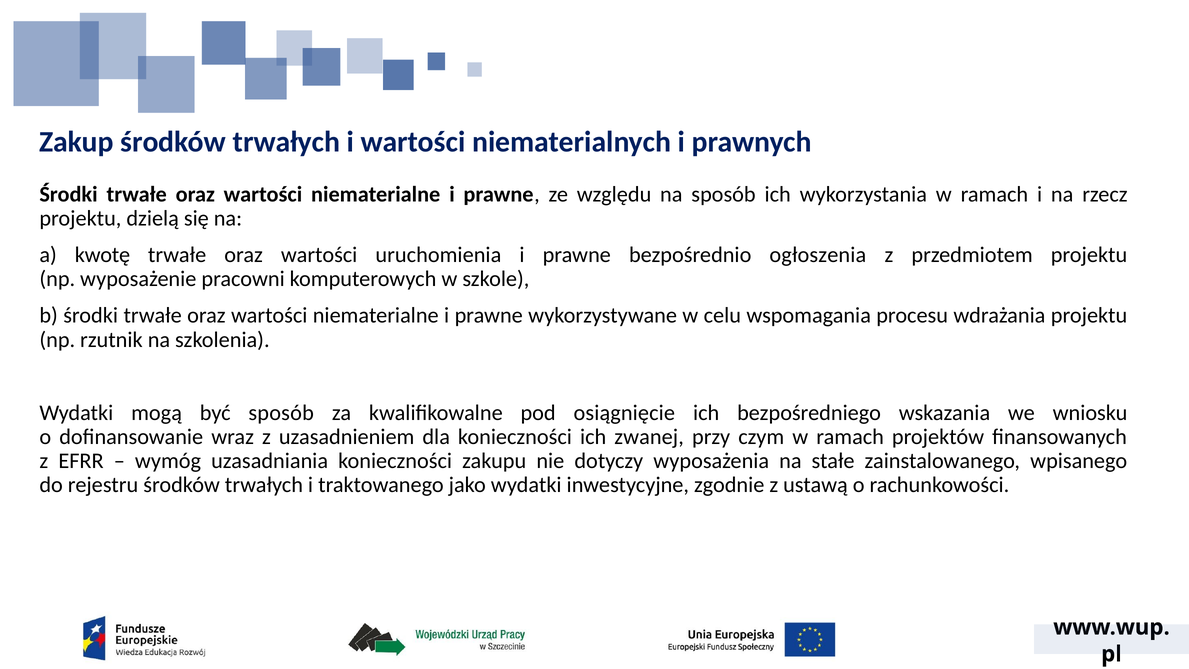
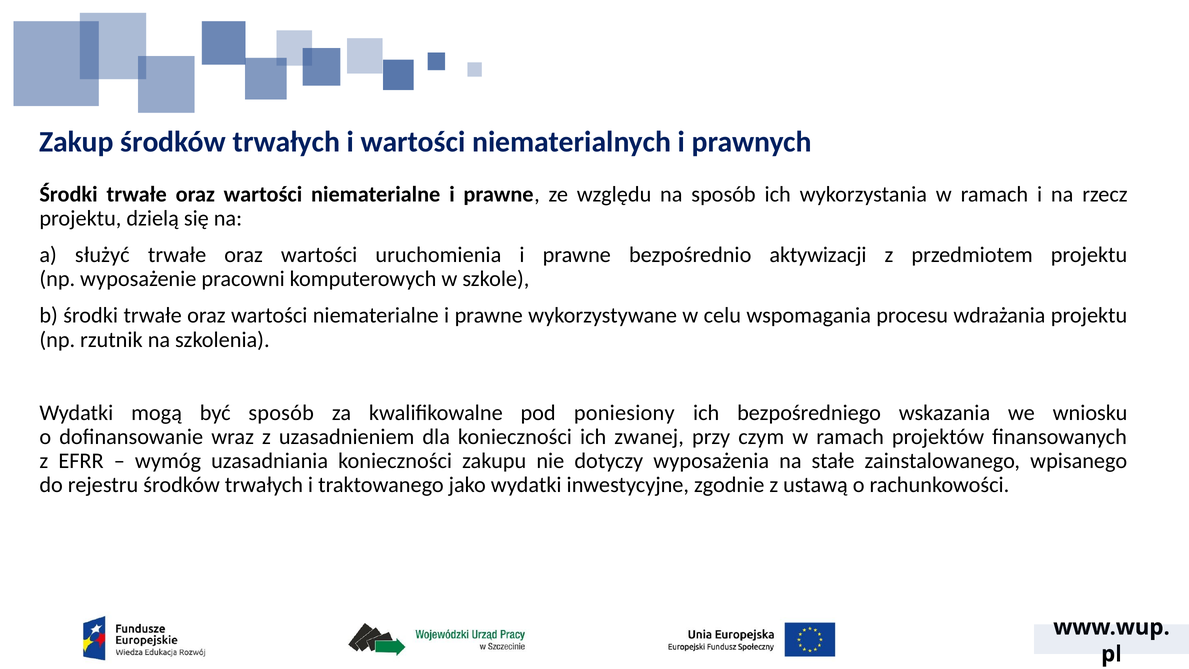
kwotę: kwotę -> służyć
ogłoszenia: ogłoszenia -> aktywizacji
osiągnięcie: osiągnięcie -> poniesiony
